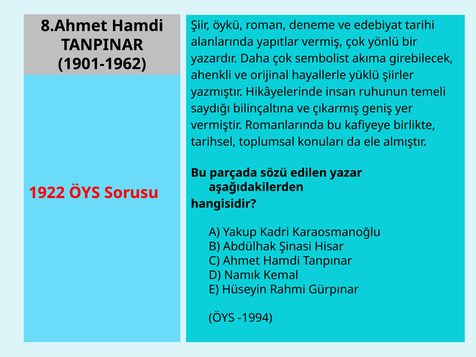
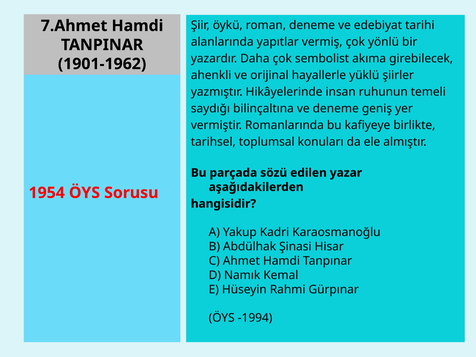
8.Ahmet: 8.Ahmet -> 7.Ahmet
ve çıkarmış: çıkarmış -> deneme
1922: 1922 -> 1954
